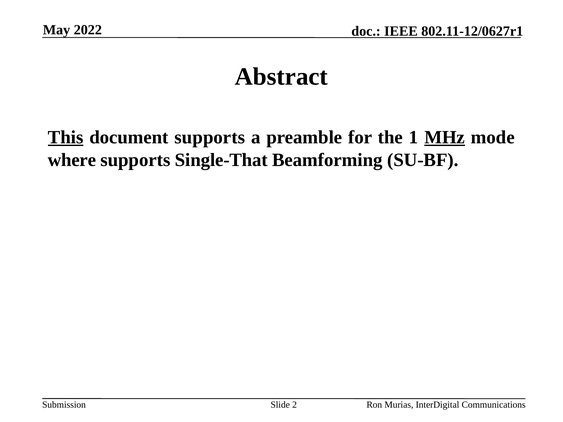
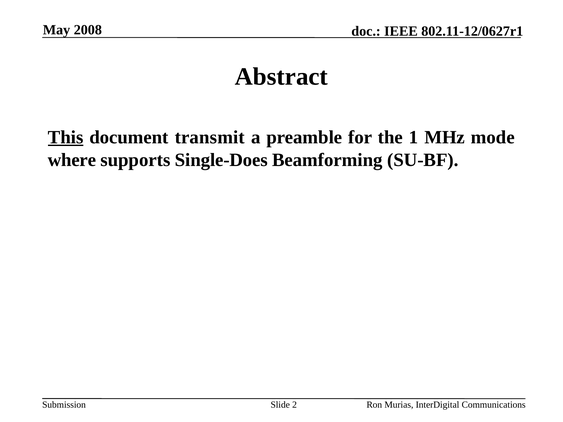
2022: 2022 -> 2008
document supports: supports -> transmit
MHz underline: present -> none
Single-That: Single-That -> Single-Does
